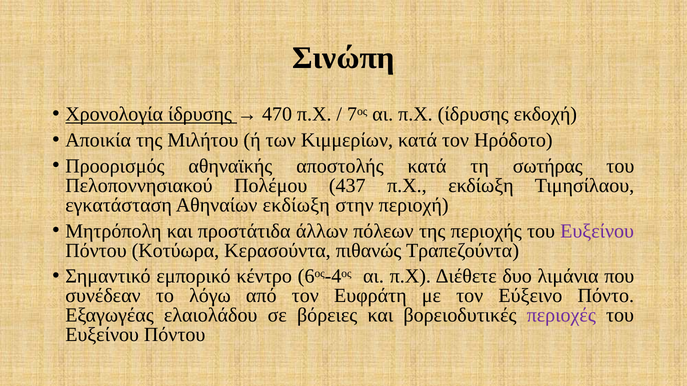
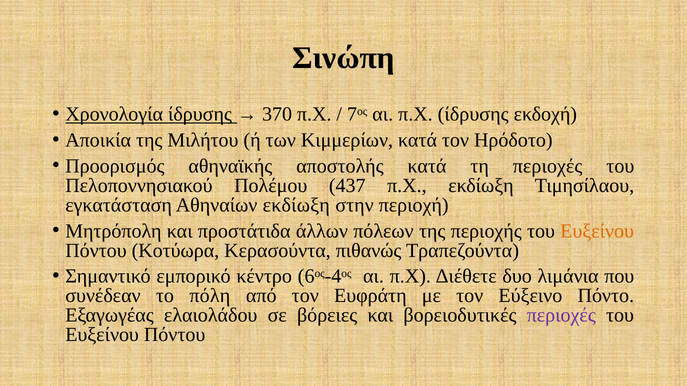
470: 470 -> 370
τη σωτήρας: σωτήρας -> περιοχές
Ευξείνου at (597, 231) colour: purple -> orange
λόγω: λόγω -> πόλη
